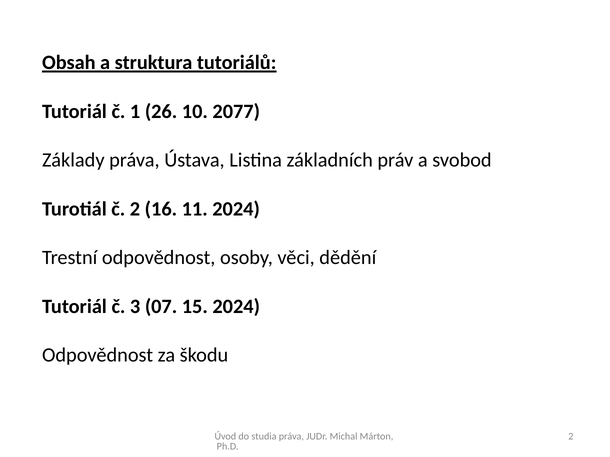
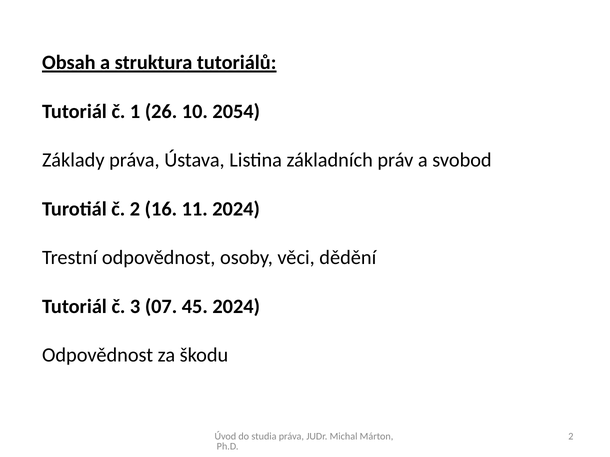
2077: 2077 -> 2054
15: 15 -> 45
